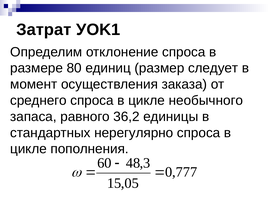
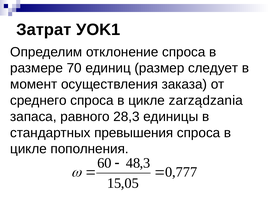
80: 80 -> 70
необычного: необычного -> zarządzania
36,2: 36,2 -> 28,3
нерегулярно: нерегулярно -> превышения
